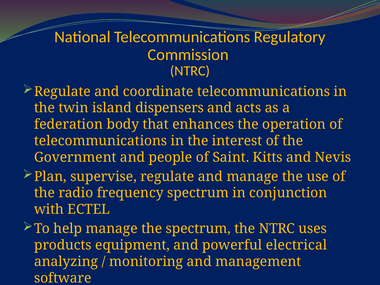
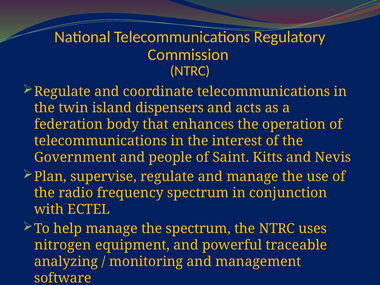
products: products -> nitrogen
electrical: electrical -> traceable
